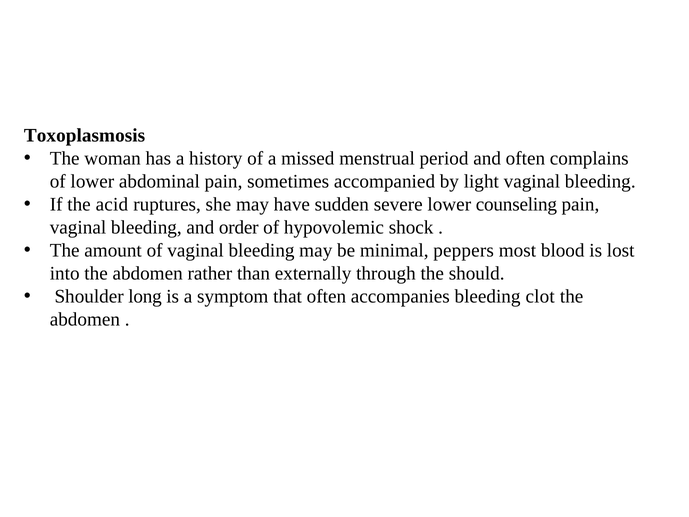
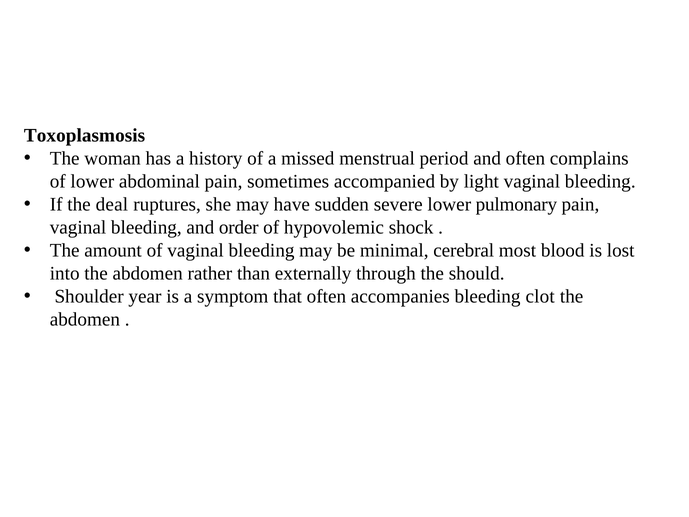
acid: acid -> deal
counseling: counseling -> pulmonary
peppers: peppers -> cerebral
long: long -> year
